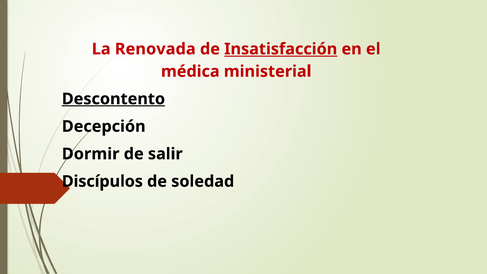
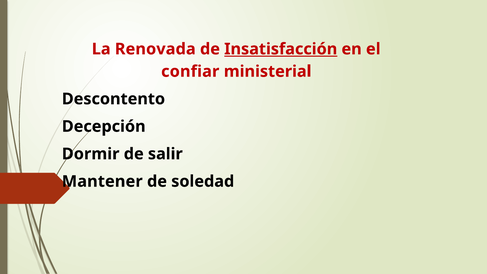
médica: médica -> confiar
Descontento underline: present -> none
Discípulos: Discípulos -> Mantener
